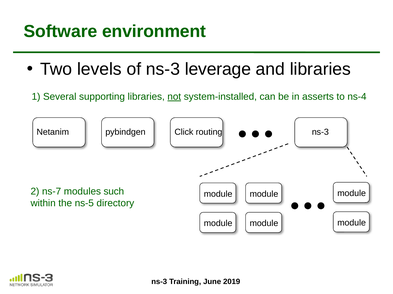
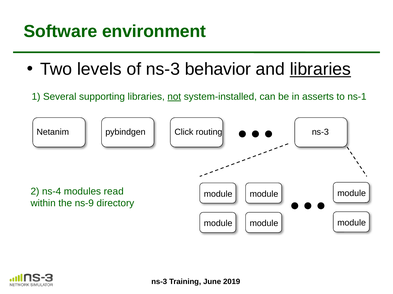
leverage: leverage -> behavior
libraries at (320, 69) underline: none -> present
ns-4: ns-4 -> ns-1
ns-7: ns-7 -> ns-4
such: such -> read
ns-5: ns-5 -> ns-9
